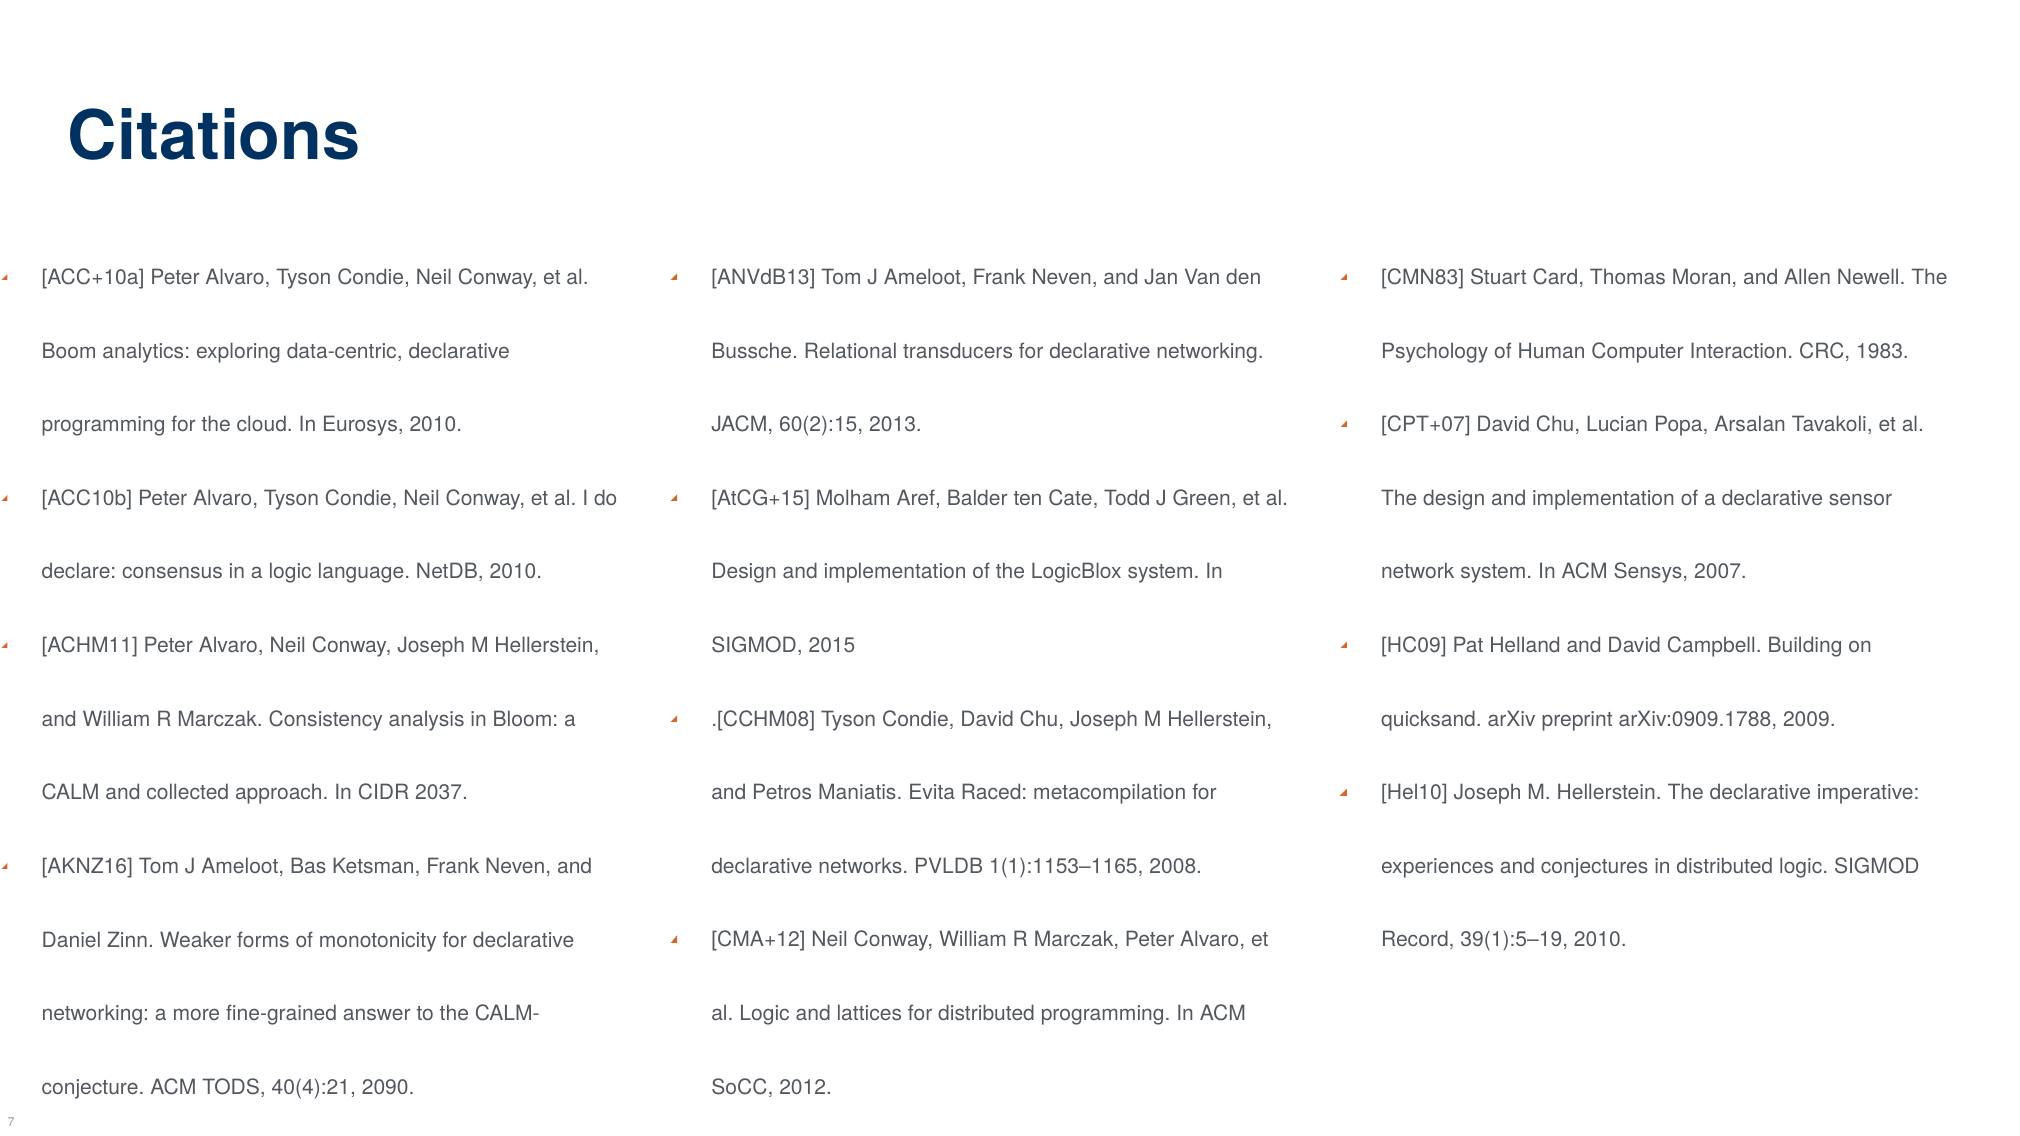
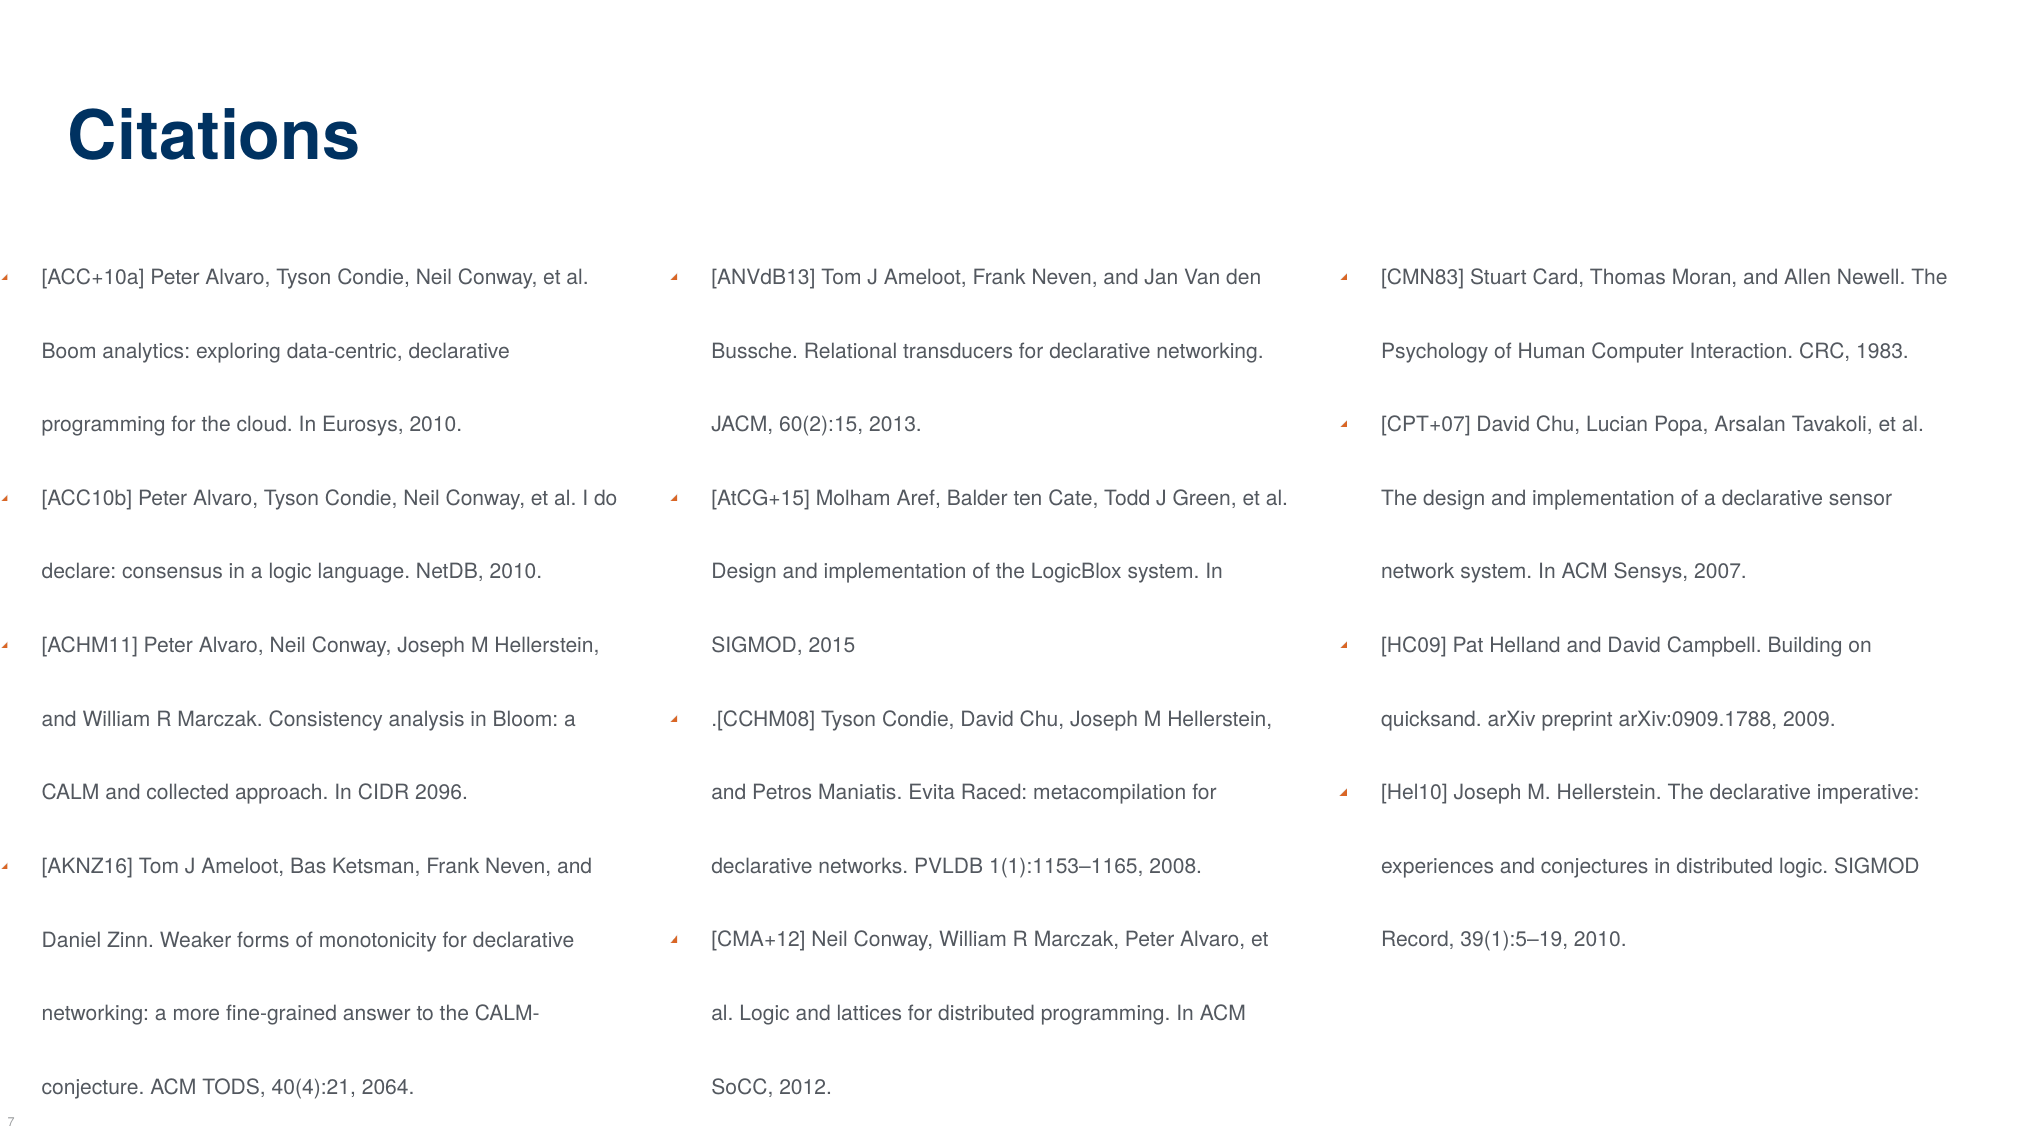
2037: 2037 -> 2096
2090: 2090 -> 2064
